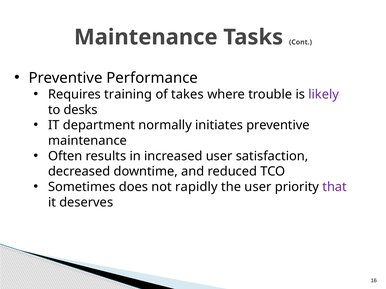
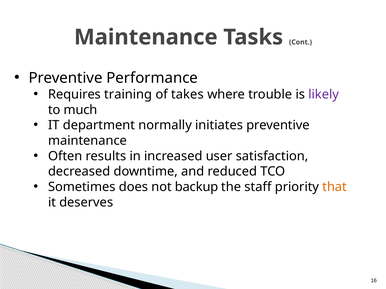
desks: desks -> much
rapidly: rapidly -> backup
the user: user -> staff
that colour: purple -> orange
